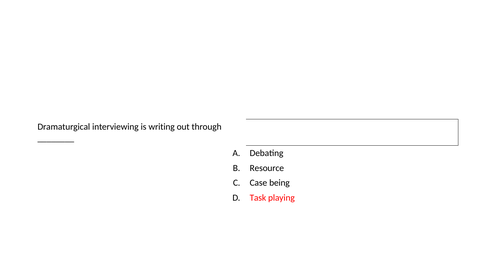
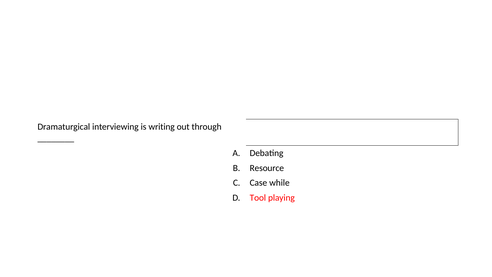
being: being -> while
Task: Task -> Tool
